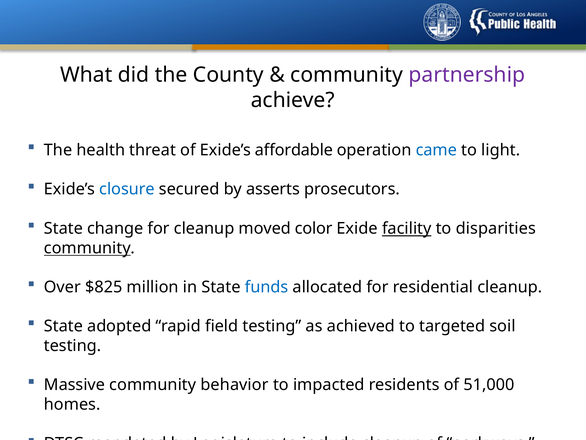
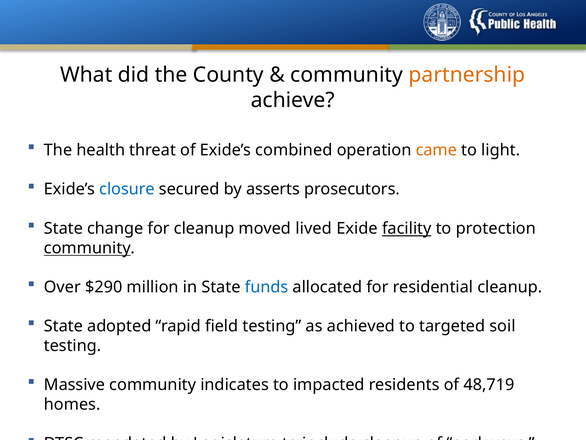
partnership colour: purple -> orange
affordable: affordable -> combined
came colour: blue -> orange
color: color -> lived
disparities: disparities -> protection
$825: $825 -> $290
behavior: behavior -> indicates
51,000: 51,000 -> 48,719
